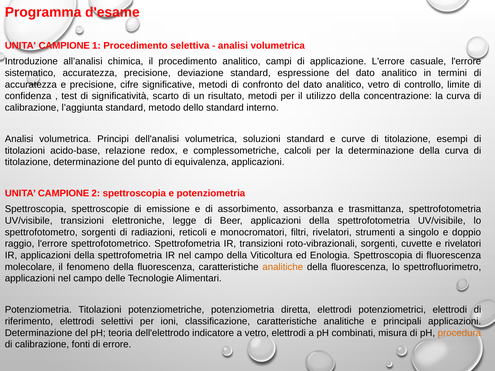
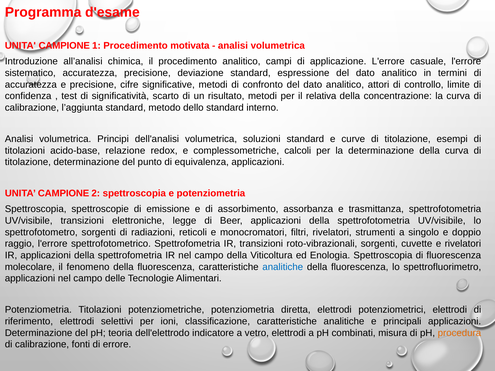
selettiva: selettiva -> motivata
analitico vetro: vetro -> attori
utilizzo: utilizzo -> relativa
analitiche at (283, 267) colour: orange -> blue
